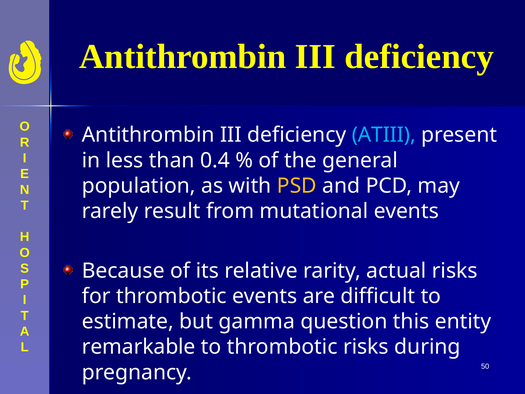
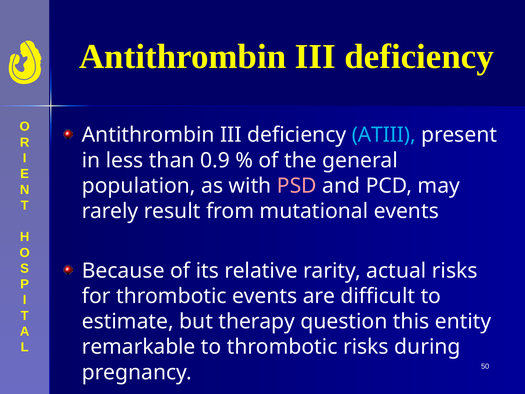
0.4: 0.4 -> 0.9
PSD colour: yellow -> pink
gamma: gamma -> therapy
